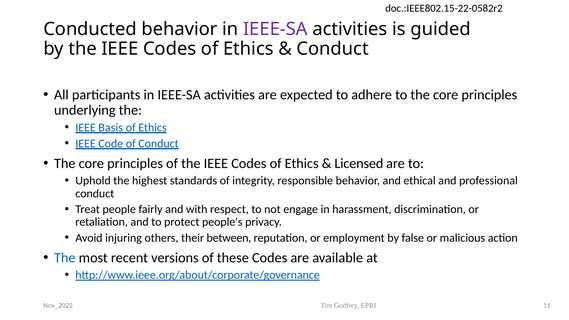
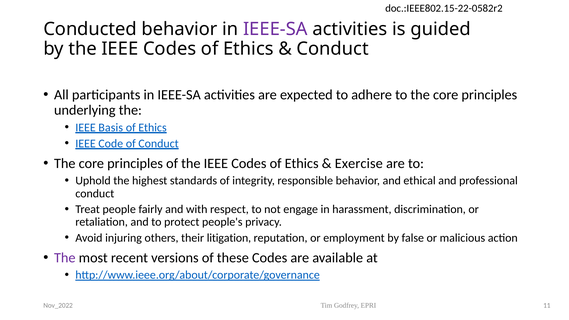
Licensed: Licensed -> Exercise
between: between -> litigation
The at (65, 258) colour: blue -> purple
